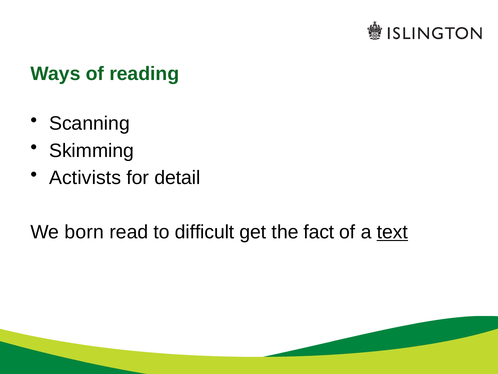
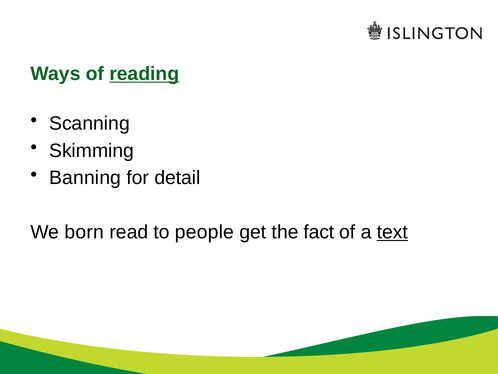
reading underline: none -> present
Activists: Activists -> Banning
difficult: difficult -> people
